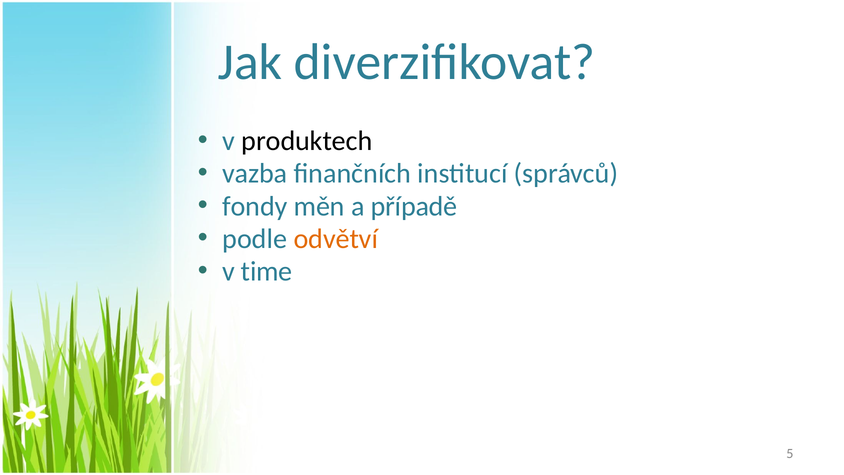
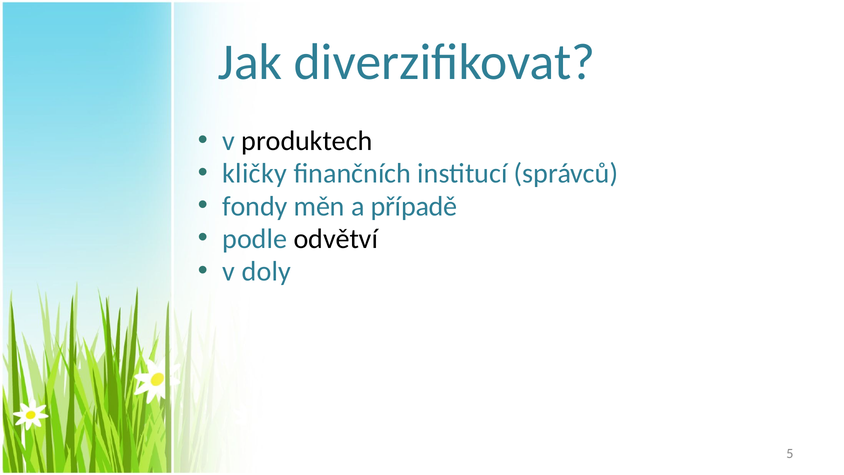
vazba: vazba -> kličky
odvětví colour: orange -> black
time: time -> doly
